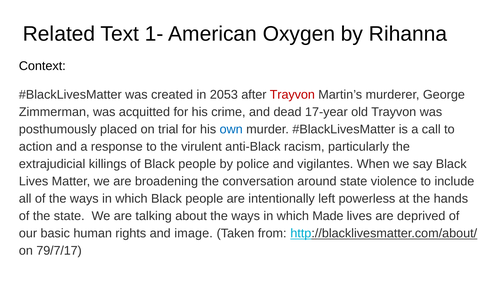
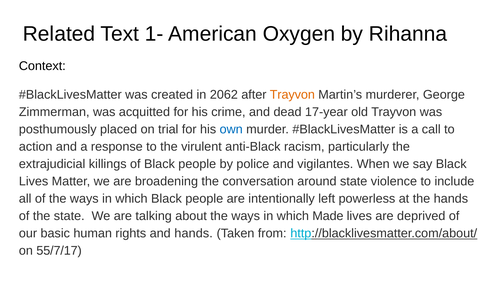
2053: 2053 -> 2062
Trayvon at (292, 95) colour: red -> orange
and image: image -> hands
79/7/17: 79/7/17 -> 55/7/17
